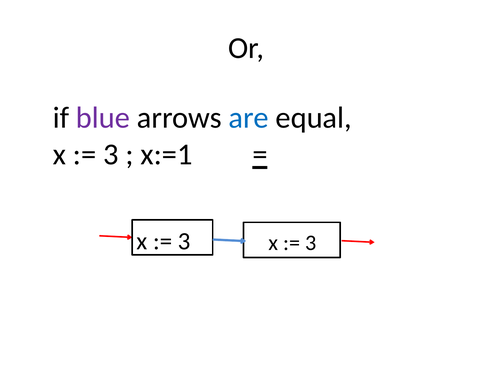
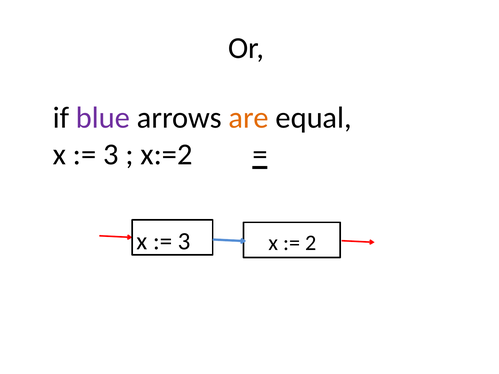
are colour: blue -> orange
x:=1: x:=1 -> x:=2
3 at (311, 243): 3 -> 2
